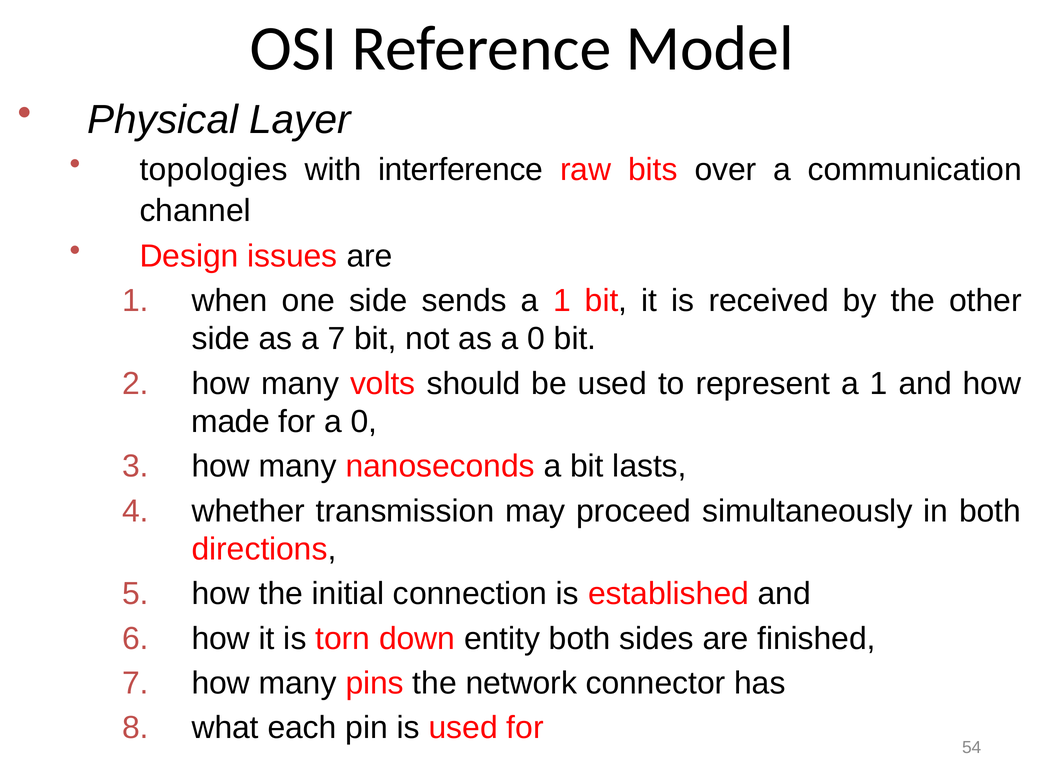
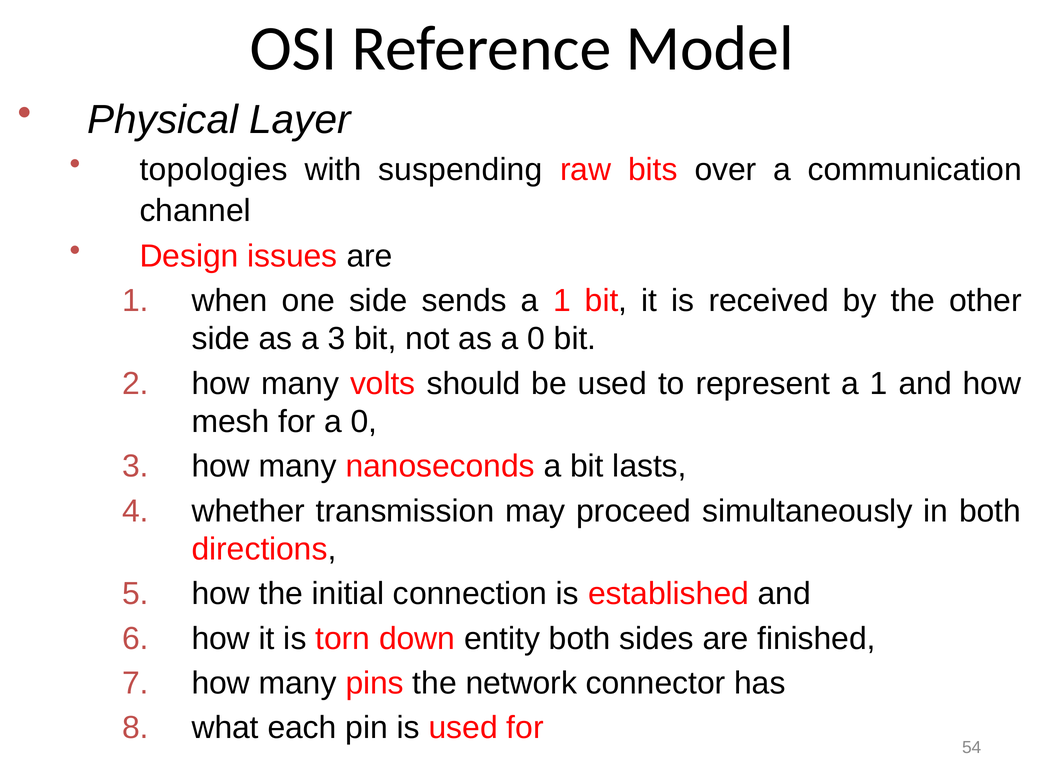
interference: interference -> suspending
a 7: 7 -> 3
made: made -> mesh
